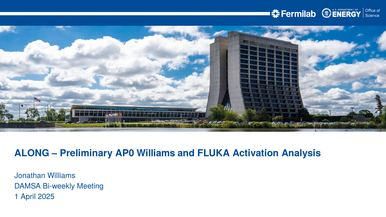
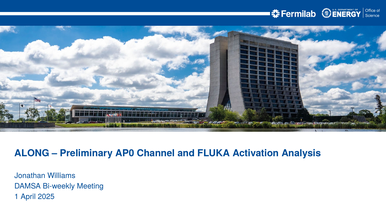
AP0 Williams: Williams -> Channel
